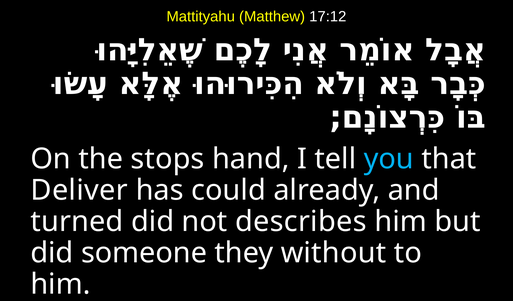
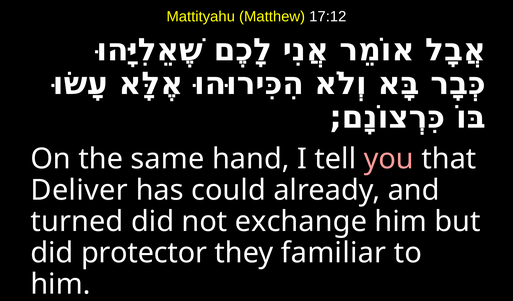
stops: stops -> same
you colour: light blue -> pink
describes: describes -> exchange
someone: someone -> protector
without: without -> familiar
